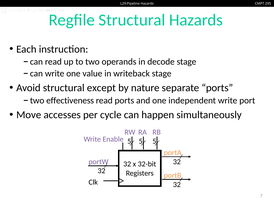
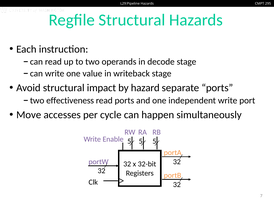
except: except -> impact
nature: nature -> hazard
